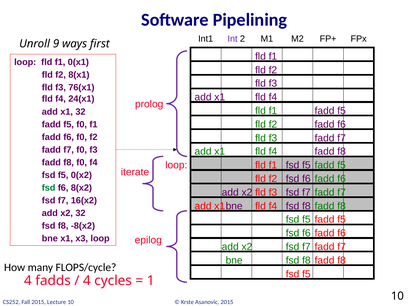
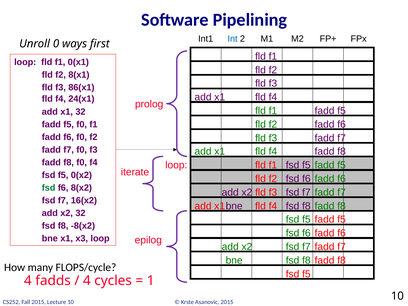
Int colour: purple -> blue
9: 9 -> 0
76(x1: 76(x1 -> 86(x1
